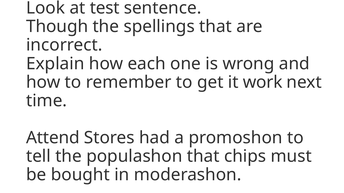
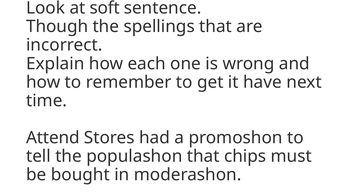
test: test -> soft
work: work -> have
